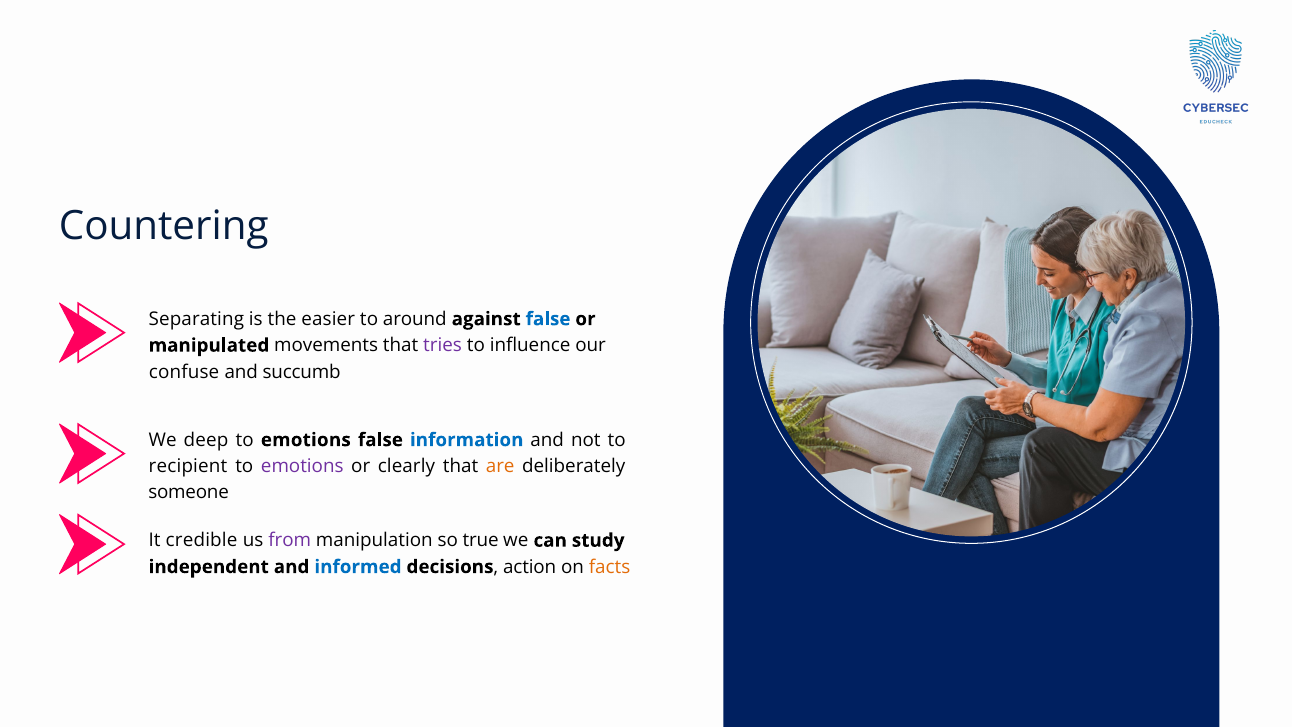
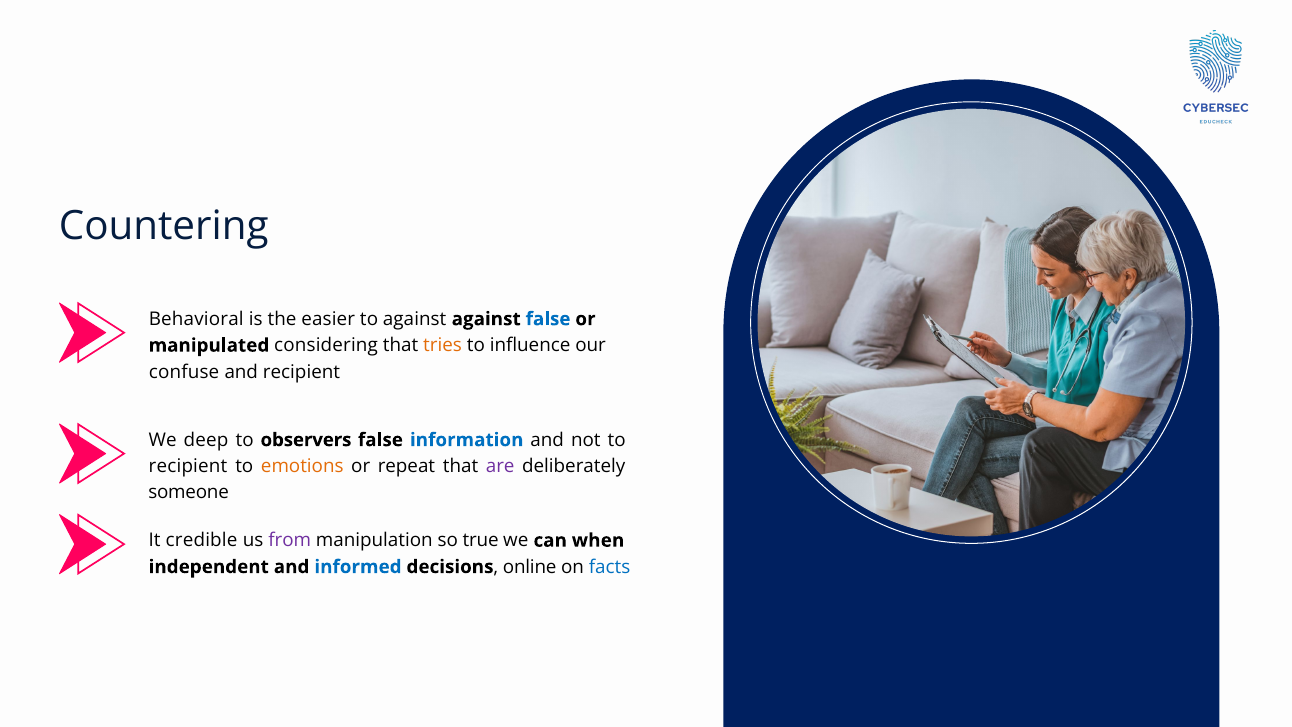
Separating: Separating -> Behavioral
to around: around -> against
movements: movements -> considering
tries colour: purple -> orange
and succumb: succumb -> recipient
emotions at (306, 440): emotions -> observers
emotions at (302, 466) colour: purple -> orange
clearly: clearly -> repeat
are colour: orange -> purple
study: study -> when
action: action -> online
facts colour: orange -> blue
